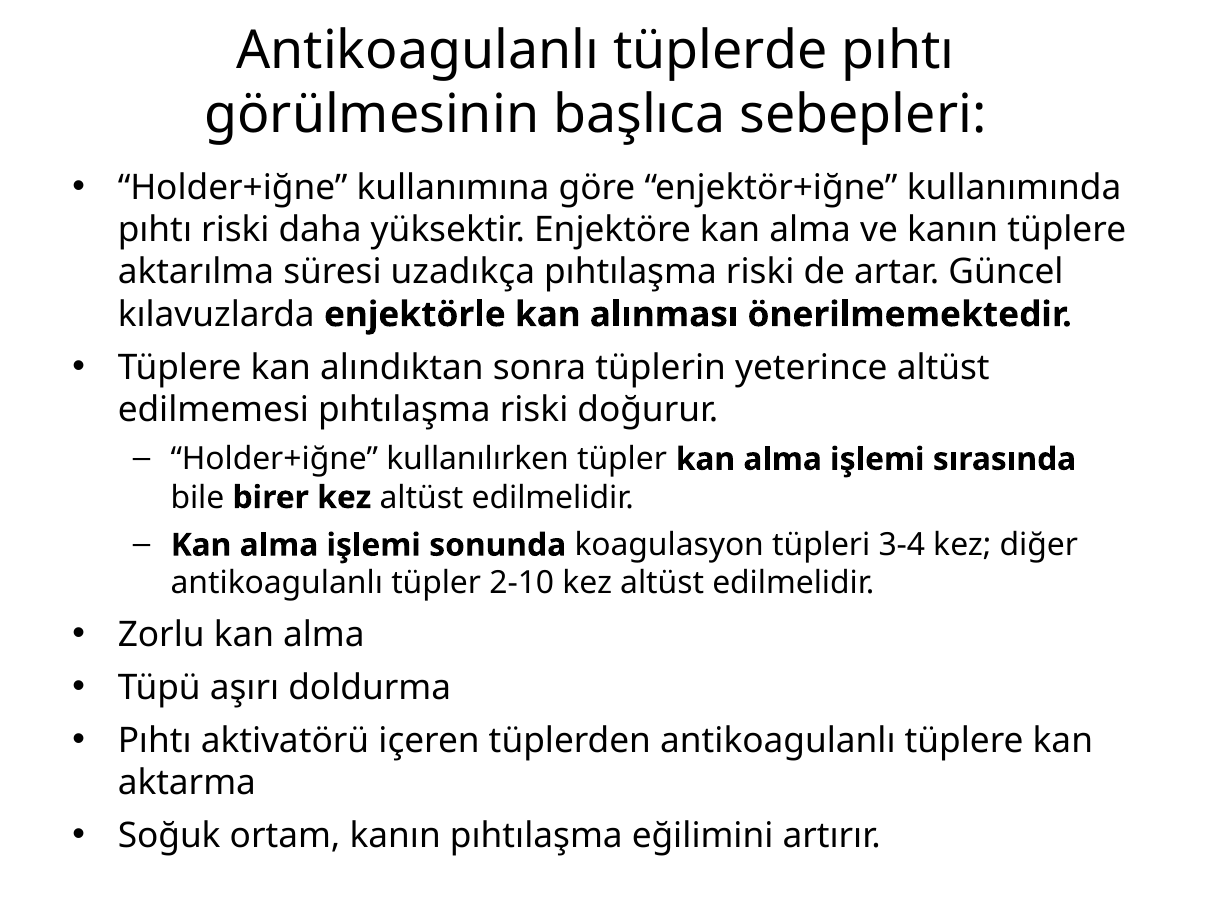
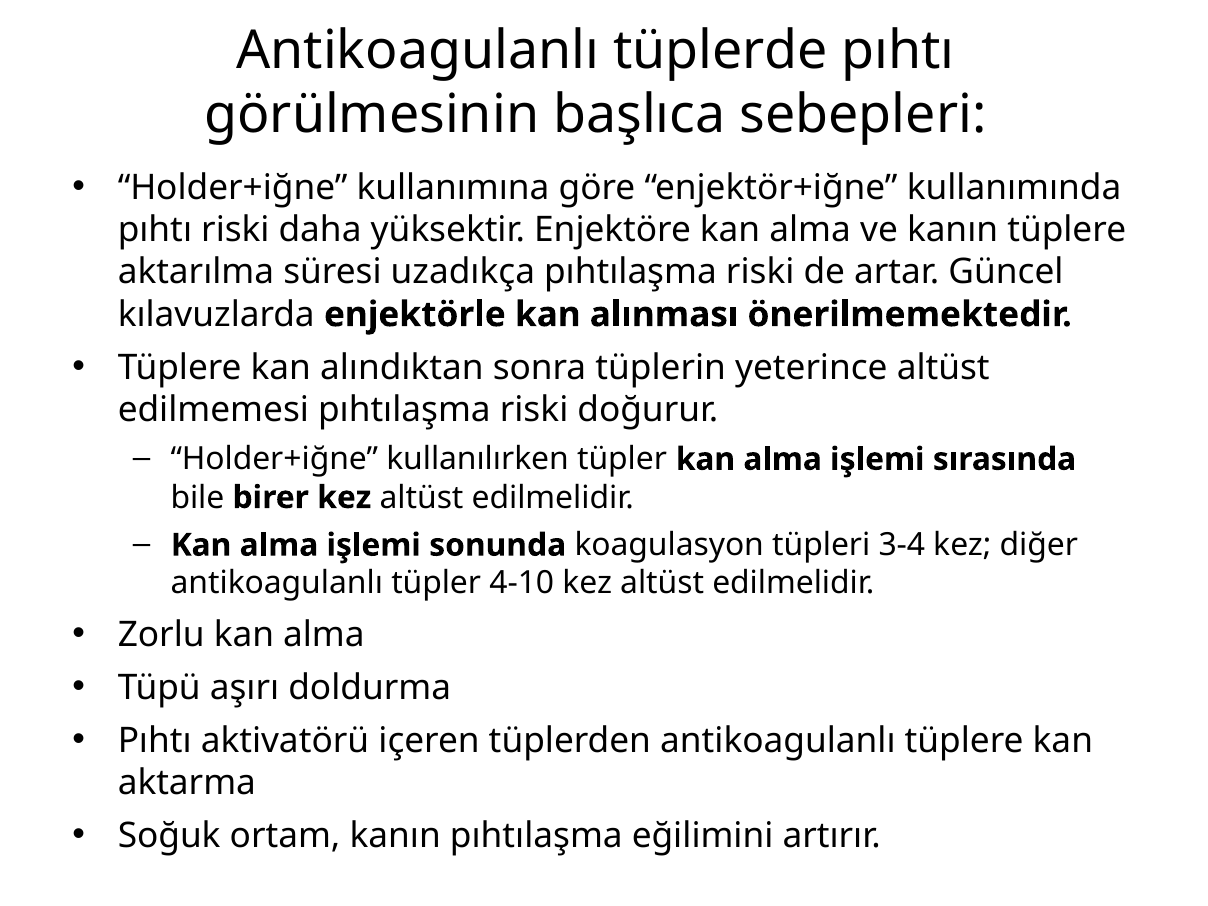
2-10: 2-10 -> 4-10
